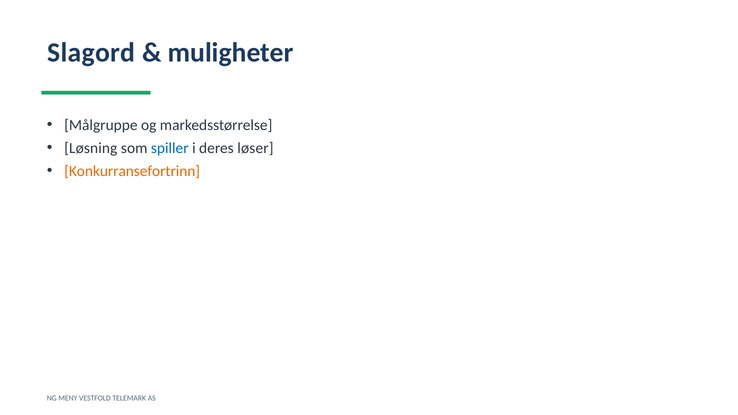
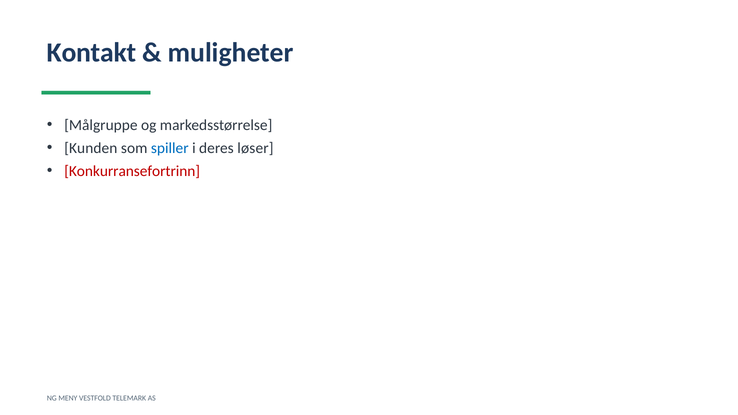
Slagord: Slagord -> Kontakt
Løsning: Løsning -> Kunden
Konkurransefortrinn colour: orange -> red
